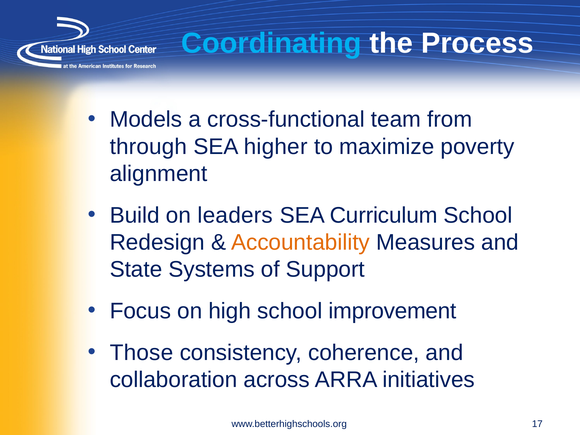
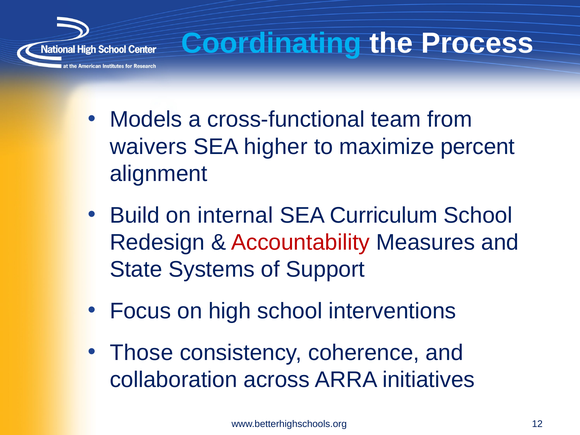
through: through -> waivers
poverty: poverty -> percent
leaders: leaders -> internal
Accountability colour: orange -> red
improvement: improvement -> interventions
17: 17 -> 12
